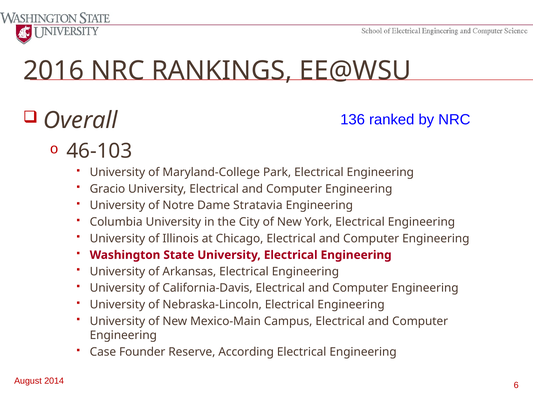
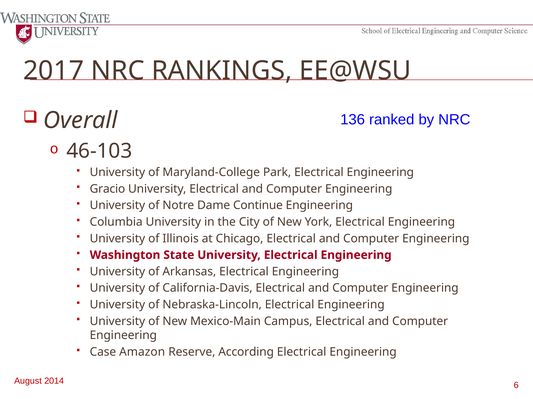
2016: 2016 -> 2017
Stratavia: Stratavia -> Continue
Founder: Founder -> Amazon
